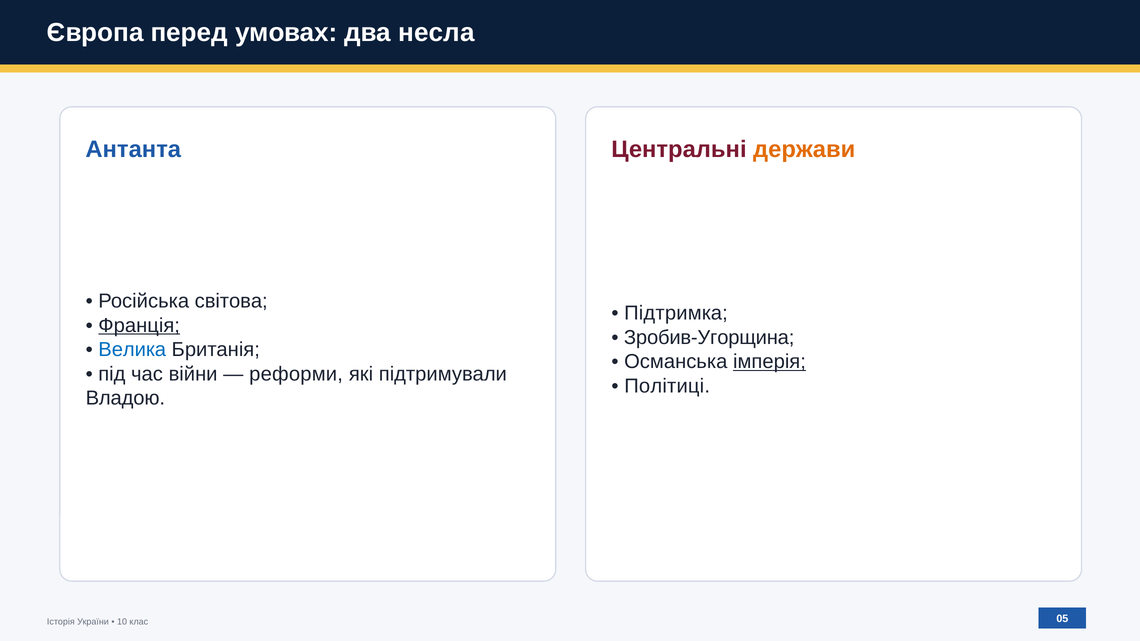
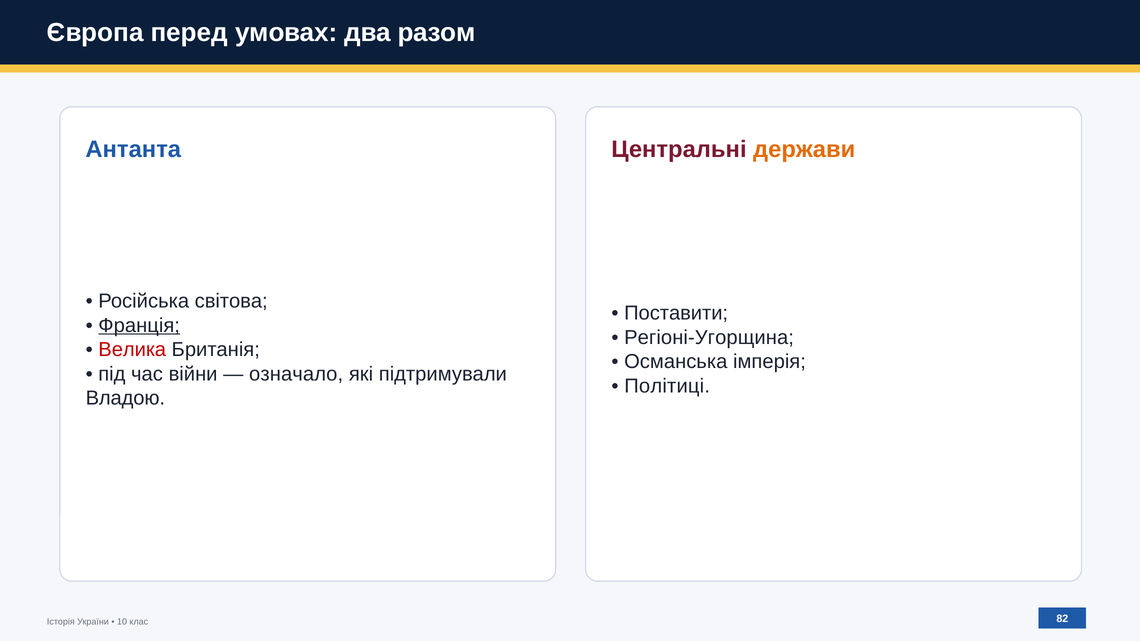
несла: несла -> разом
Підтримка: Підтримка -> Поставити
Зробив-Угорщина: Зробив-Угорщина -> Регіоні-Угорщина
Велика colour: blue -> red
імперія underline: present -> none
реформи: реформи -> означало
05: 05 -> 82
